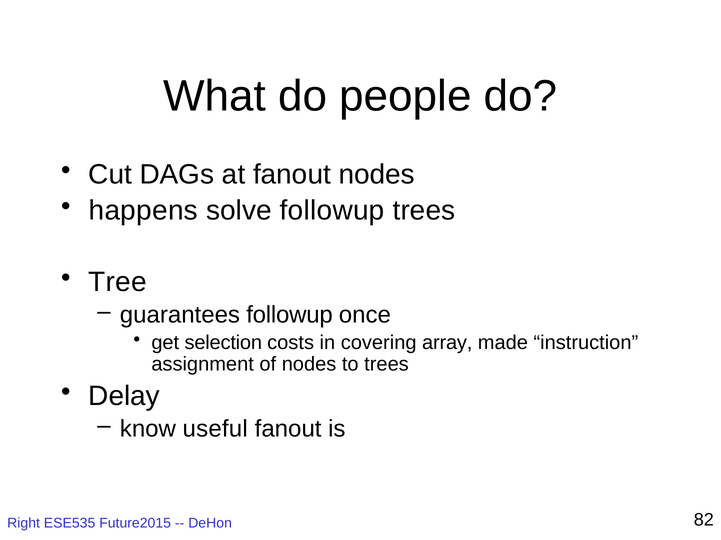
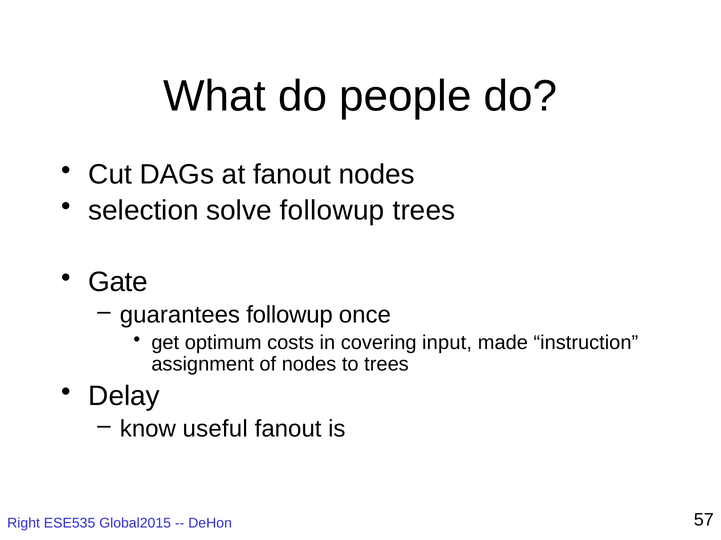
happens: happens -> selection
Tree: Tree -> Gate
selection: selection -> optimum
array: array -> input
Future2015: Future2015 -> Global2015
82: 82 -> 57
